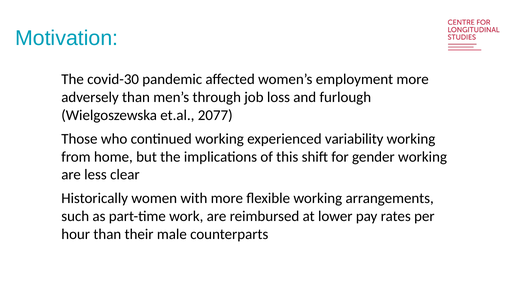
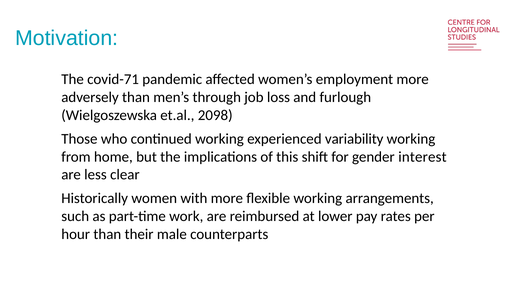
covid-30: covid-30 -> covid-71
2077: 2077 -> 2098
gender working: working -> interest
